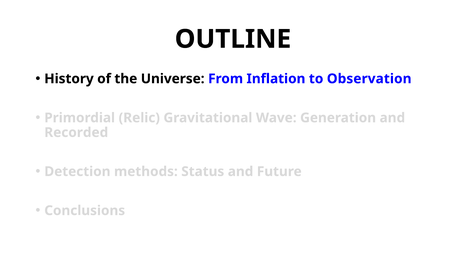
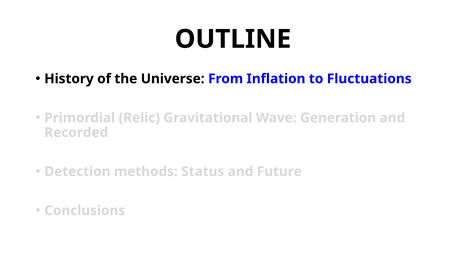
Observation: Observation -> Fluctuations
